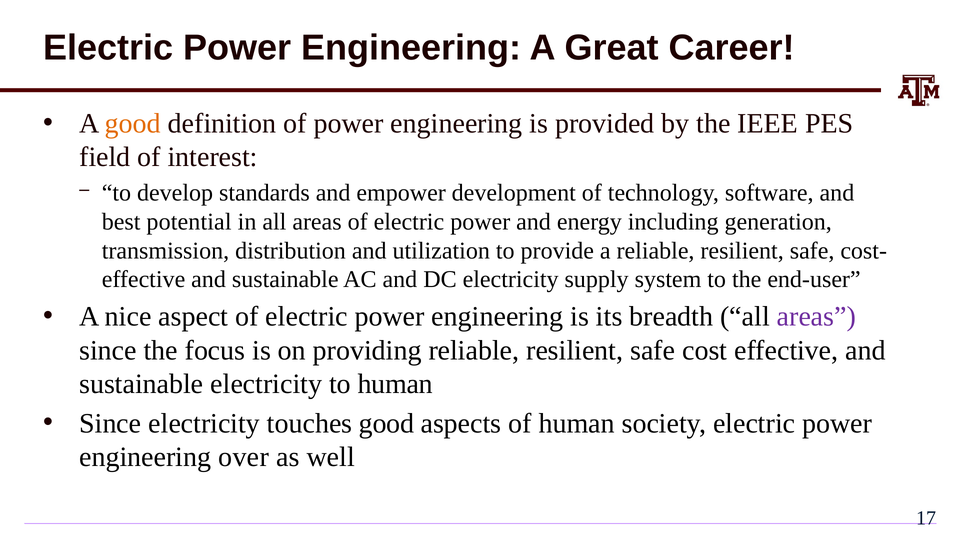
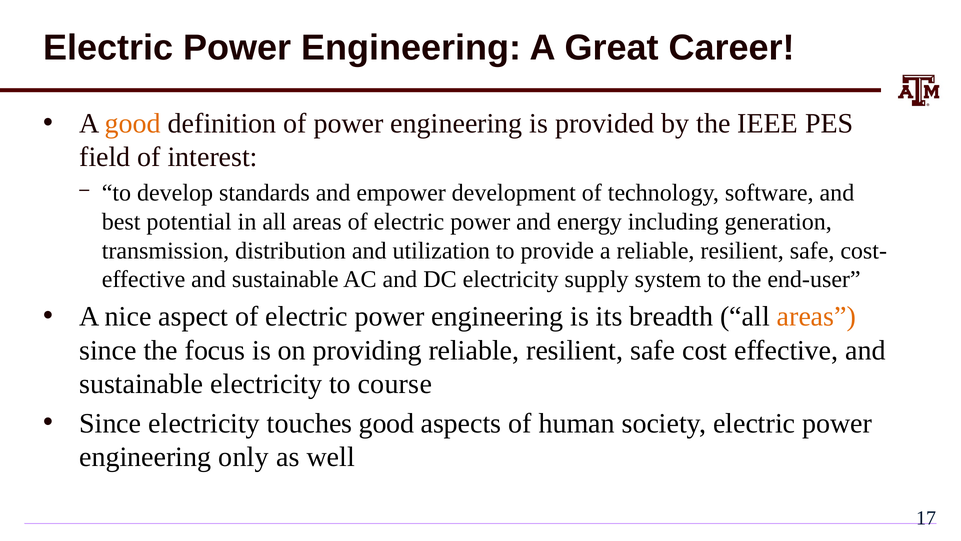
areas at (816, 316) colour: purple -> orange
to human: human -> course
over: over -> only
